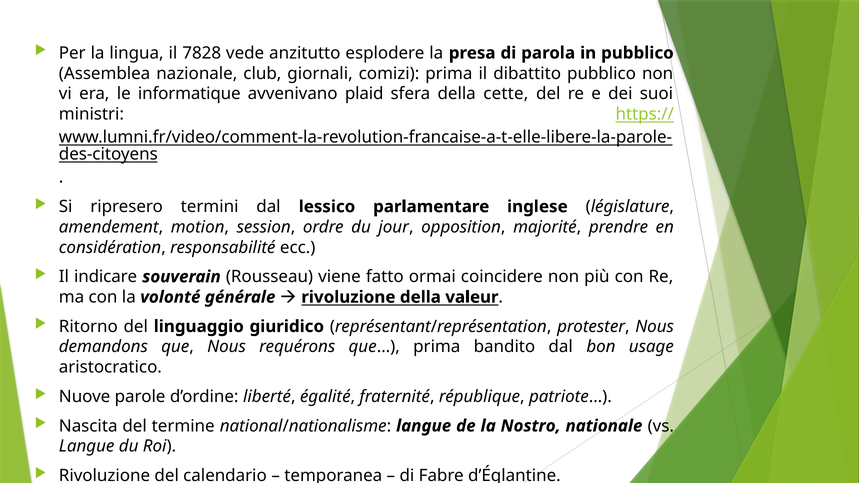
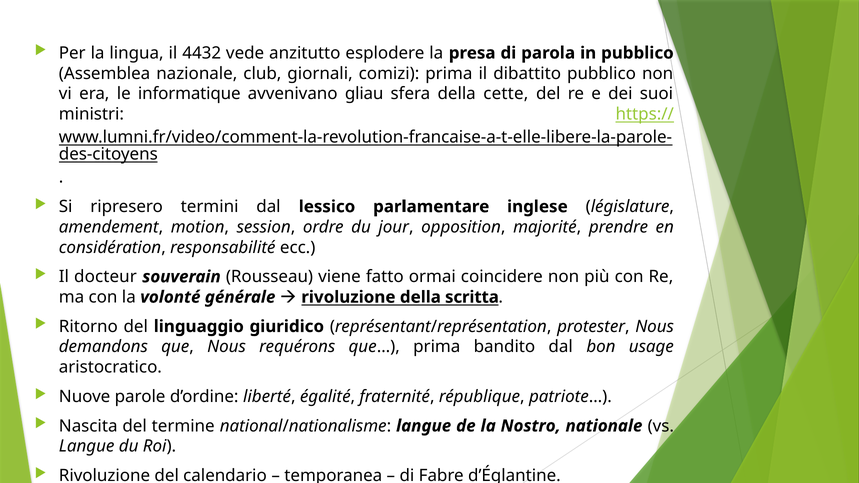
7828: 7828 -> 4432
plaid: plaid -> gliau
indicare: indicare -> docteur
valeur: valeur -> scritta
